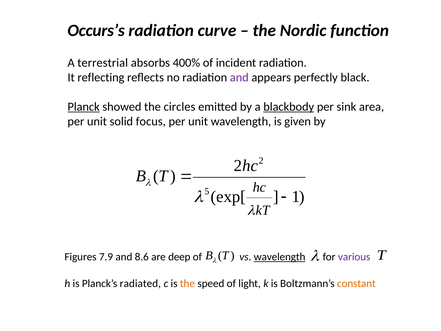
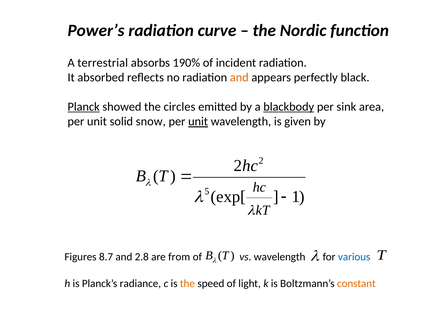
Occurs’s: Occurs’s -> Power’s
400%: 400% -> 190%
reflecting: reflecting -> absorbed
and at (239, 77) colour: purple -> orange
focus: focus -> snow
unit at (198, 121) underline: none -> present
7.9: 7.9 -> 8.7
8.6: 8.6 -> 2.8
deep: deep -> from
wavelength at (280, 257) underline: present -> none
various colour: purple -> blue
radiated: radiated -> radiance
